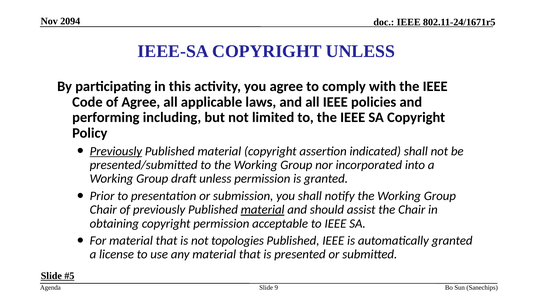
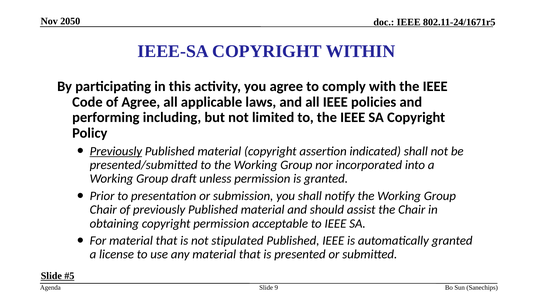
2094: 2094 -> 2050
COPYRIGHT UNLESS: UNLESS -> WITHIN
material at (263, 210) underline: present -> none
topologies: topologies -> stipulated
